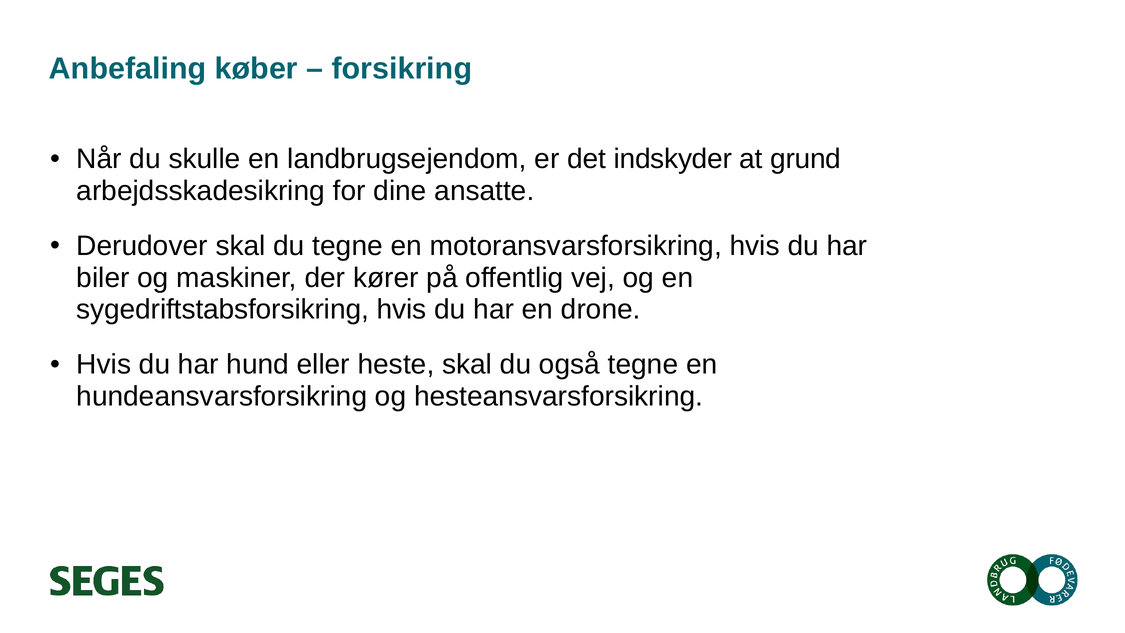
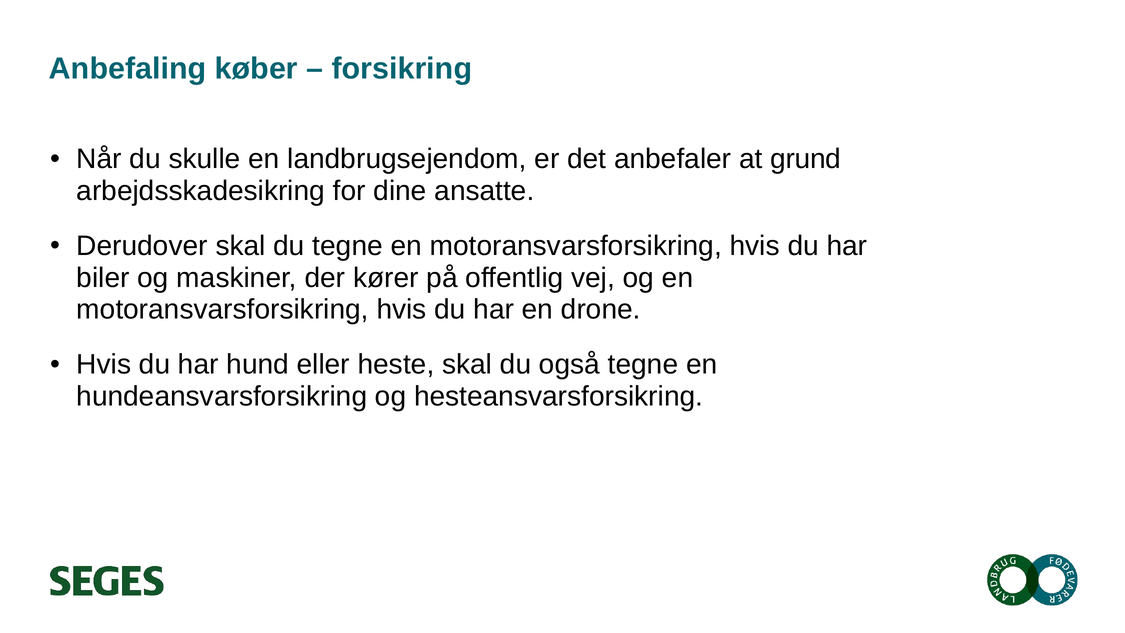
indskyder: indskyder -> anbefaler
sygedriftstabsforsikring at (223, 309): sygedriftstabsforsikring -> motoransvarsforsikring
